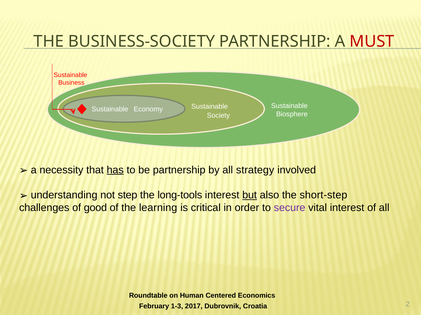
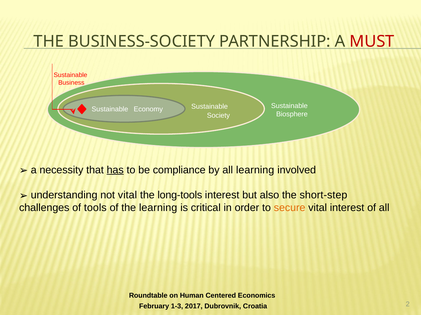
be partnership: partnership -> compliance
all strategy: strategy -> learning
not step: step -> vital
but underline: present -> none
good: good -> tools
secure colour: purple -> orange
